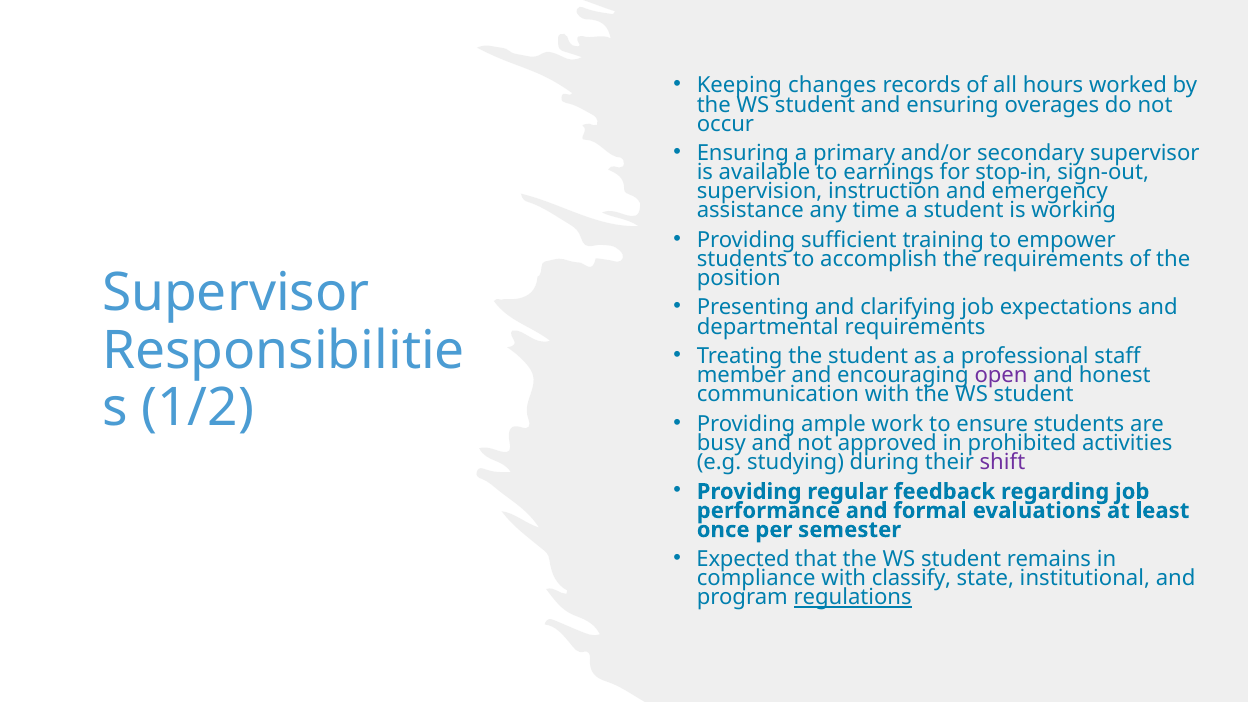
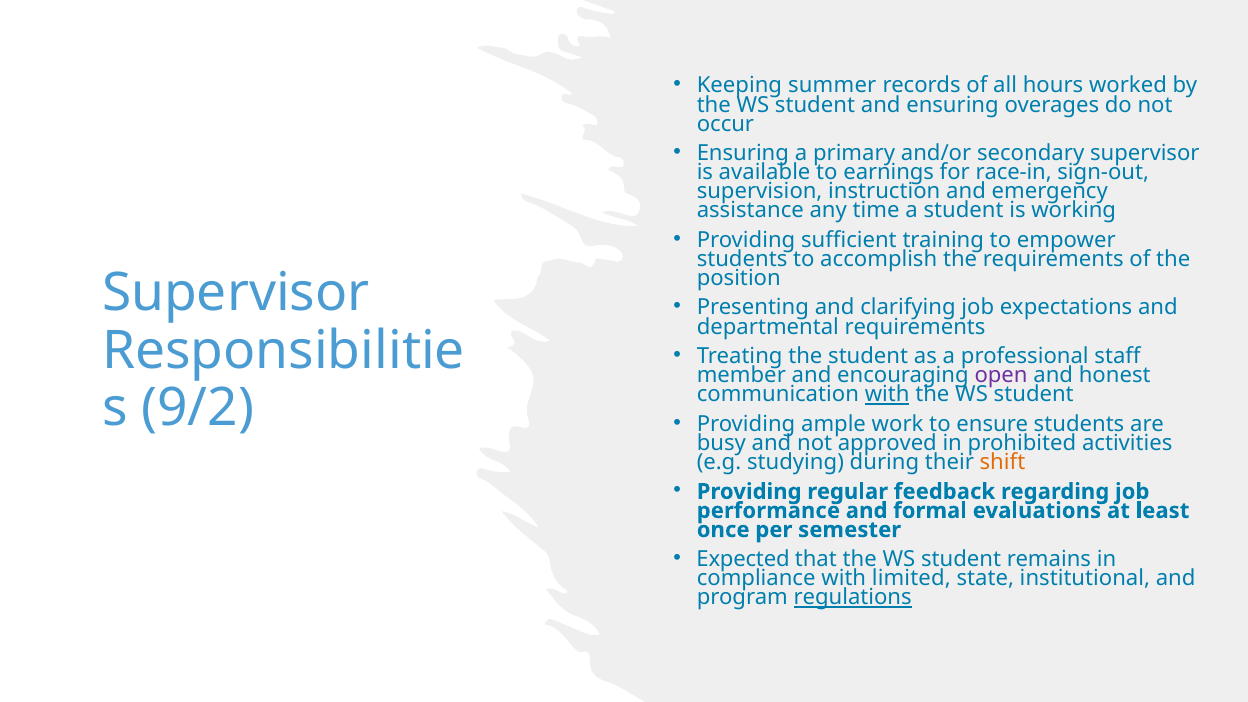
changes: changes -> summer
stop-in: stop-in -> race-in
with at (887, 394) underline: none -> present
1/2: 1/2 -> 9/2
shift colour: purple -> orange
classify: classify -> limited
